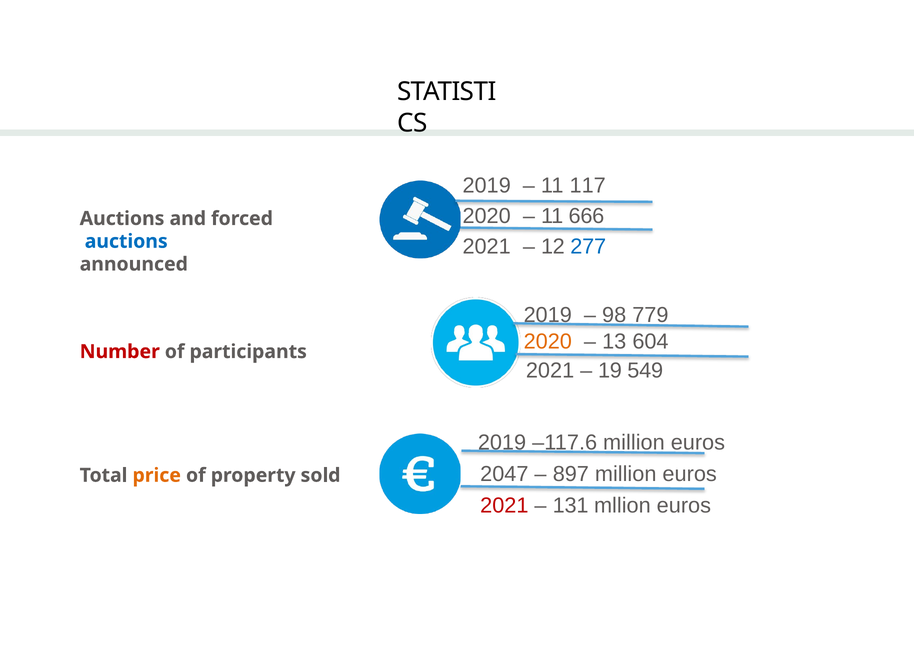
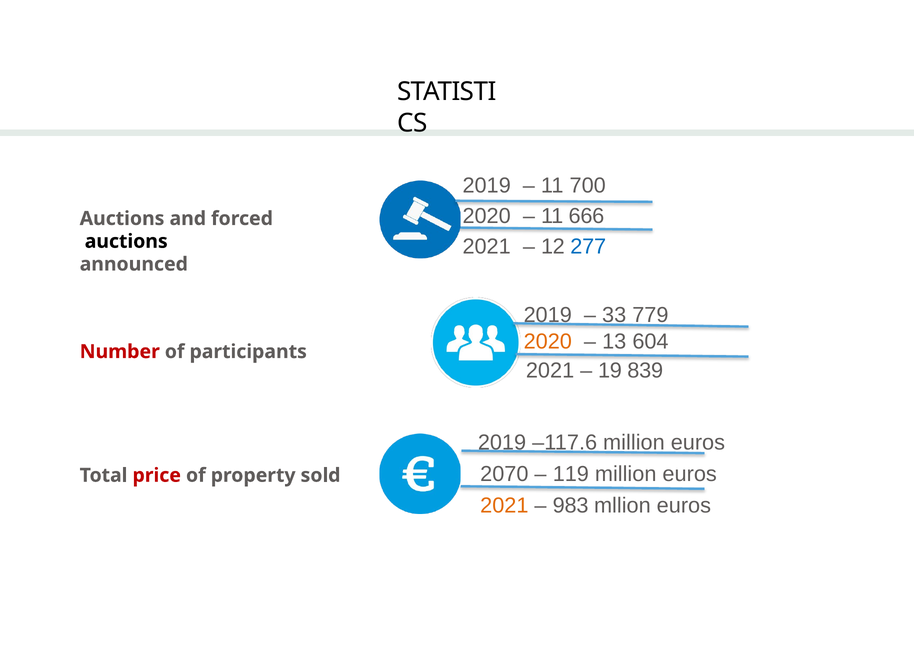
117: 117 -> 700
auctions at (126, 241) colour: blue -> black
98: 98 -> 33
549: 549 -> 839
2047: 2047 -> 2070
897: 897 -> 119
price colour: orange -> red
2021 at (504, 506) colour: red -> orange
131: 131 -> 983
